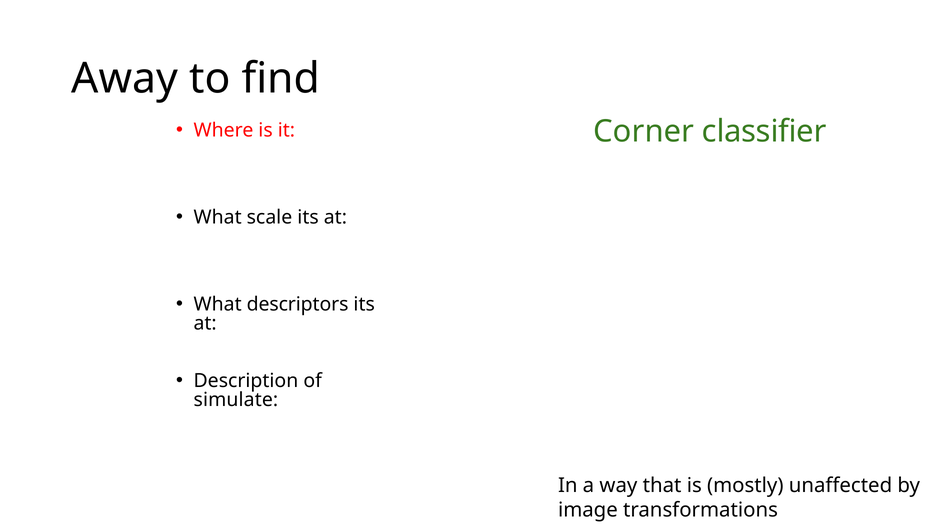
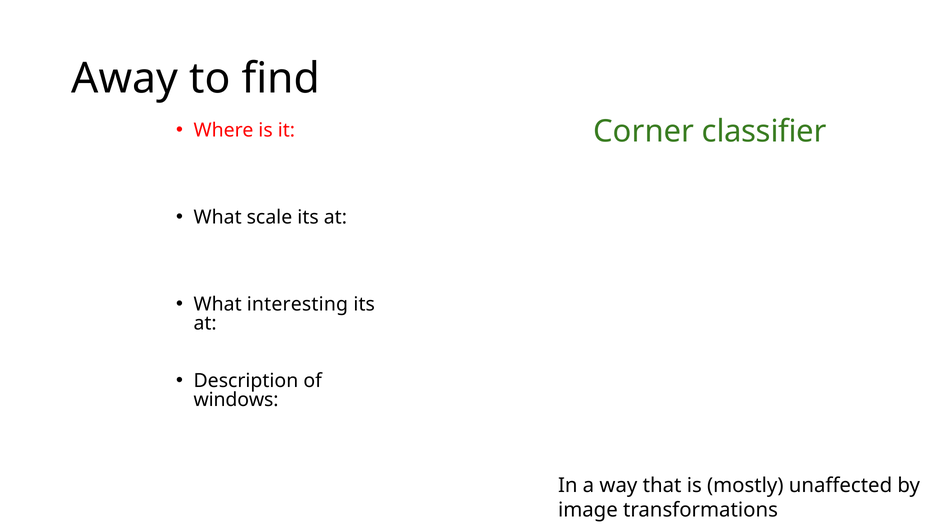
descriptors: descriptors -> interesting
simulate: simulate -> windows
